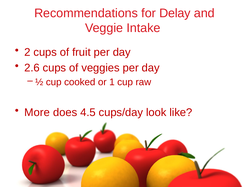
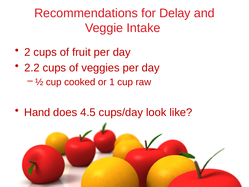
2.6: 2.6 -> 2.2
More: More -> Hand
